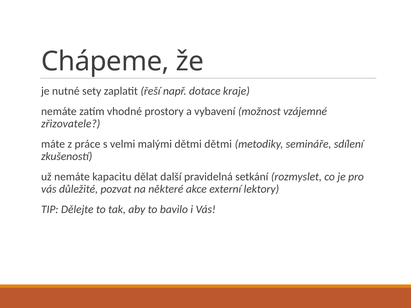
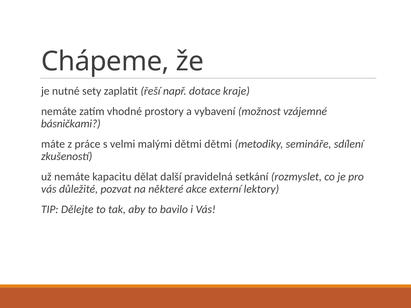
zřizovatele: zřizovatele -> básničkami
